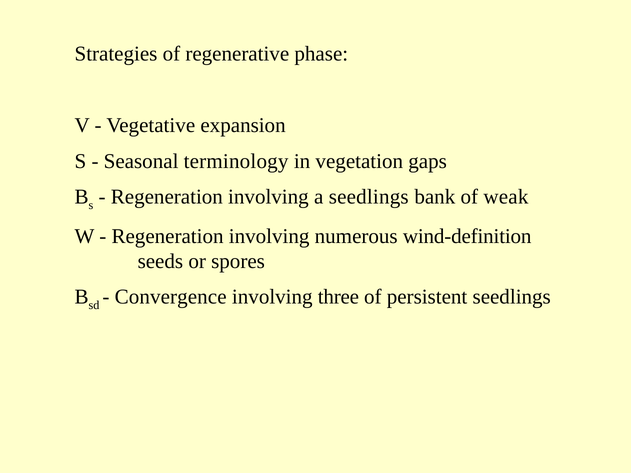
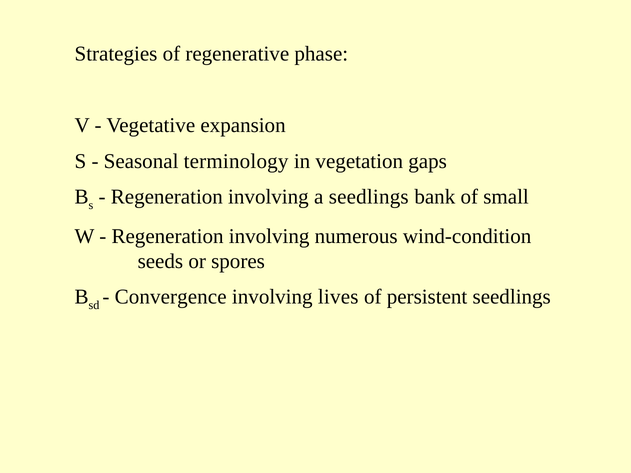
weak: weak -> small
wind-definition: wind-definition -> wind-condition
three: three -> lives
